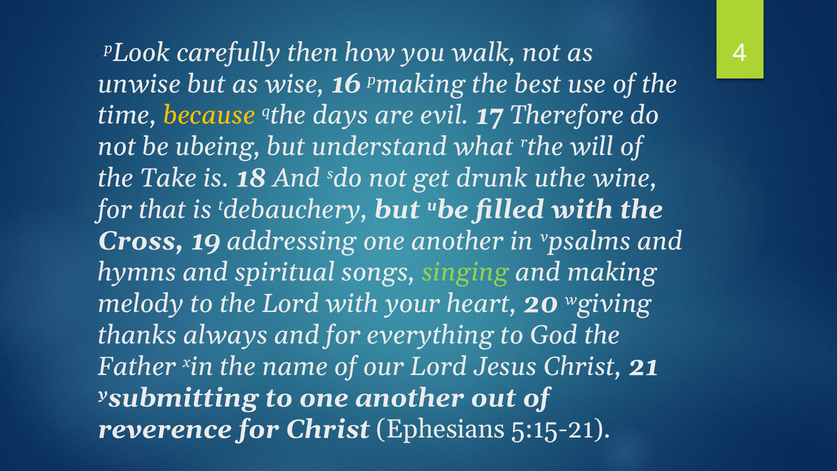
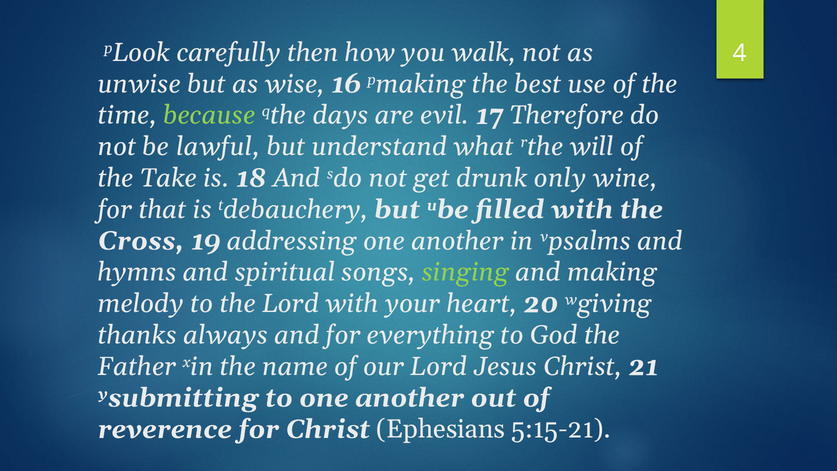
because colour: yellow -> light green
ubeing: ubeing -> lawful
uthe: uthe -> only
